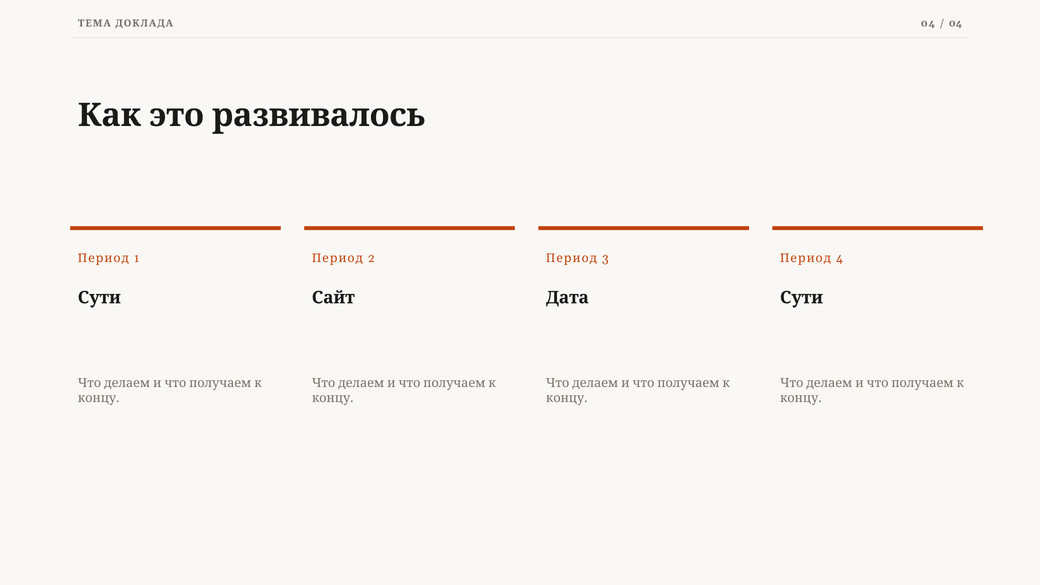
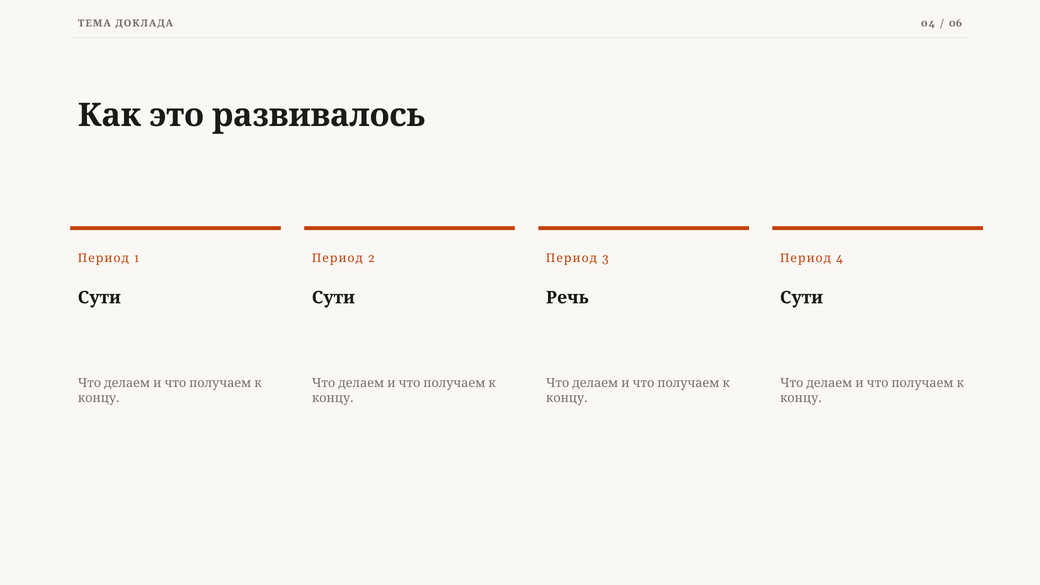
04 at (955, 23): 04 -> 06
Сайт at (333, 298): Сайт -> Сути
Дата: Дата -> Речь
